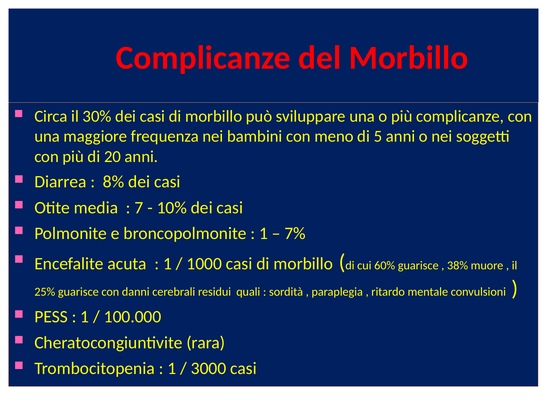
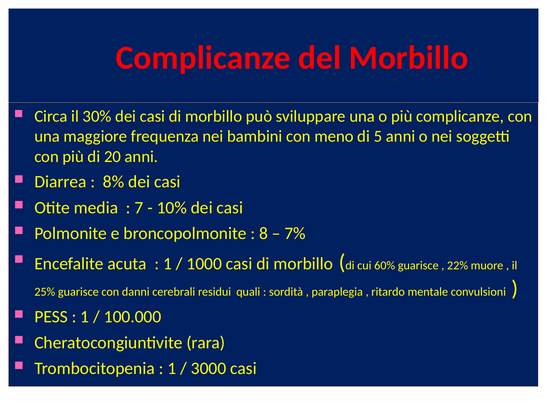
1 at (263, 234): 1 -> 8
38%: 38% -> 22%
